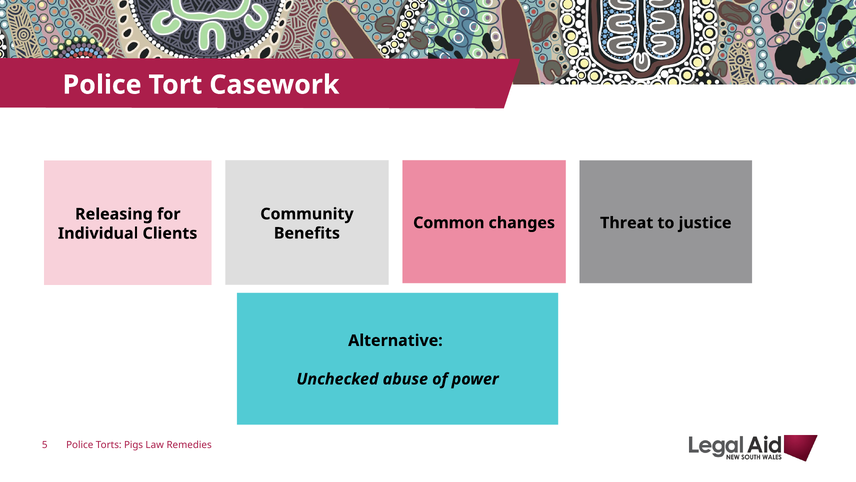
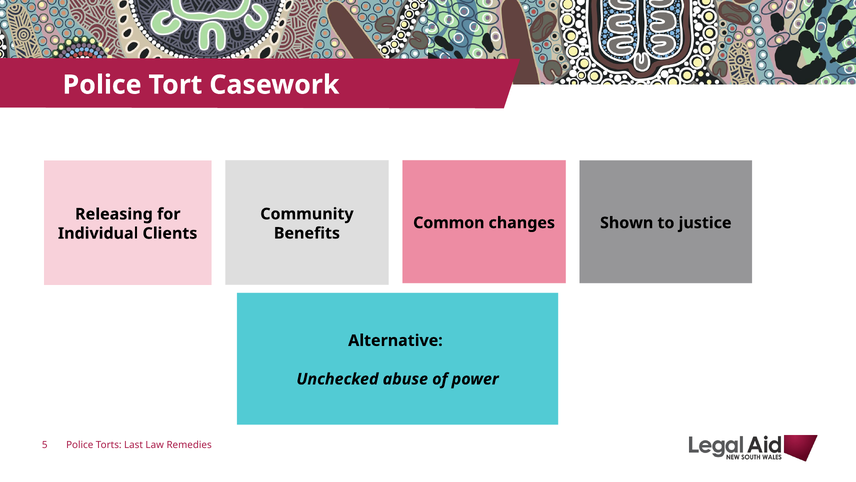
Threat: Threat -> Shown
Pigs: Pigs -> Last
